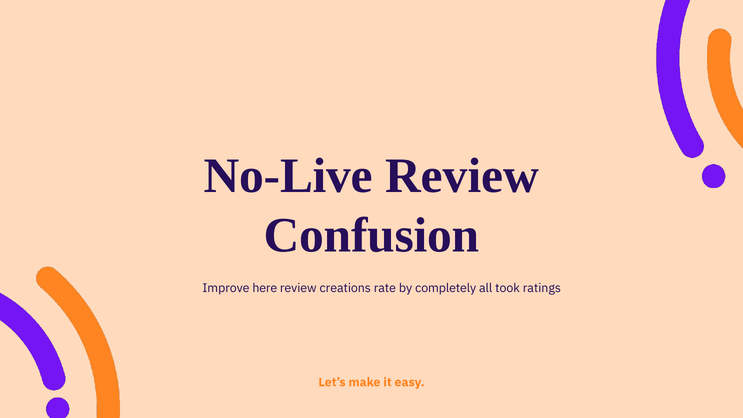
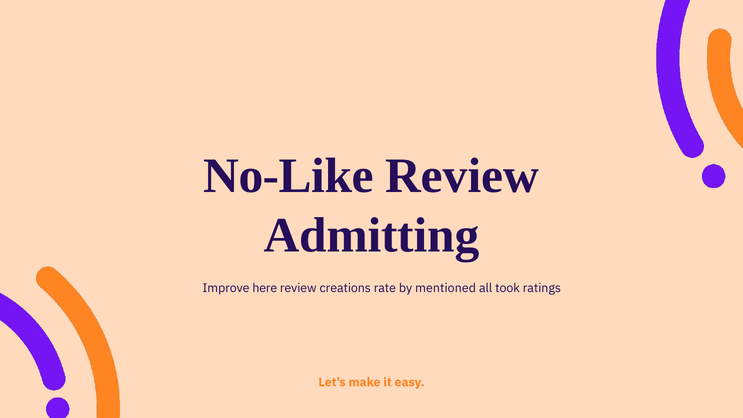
No-Live: No-Live -> No-Like
Confusion: Confusion -> Admitting
completely: completely -> mentioned
